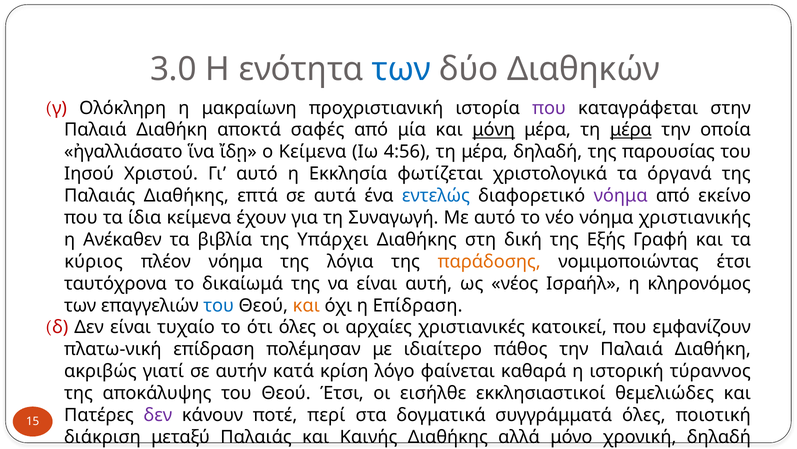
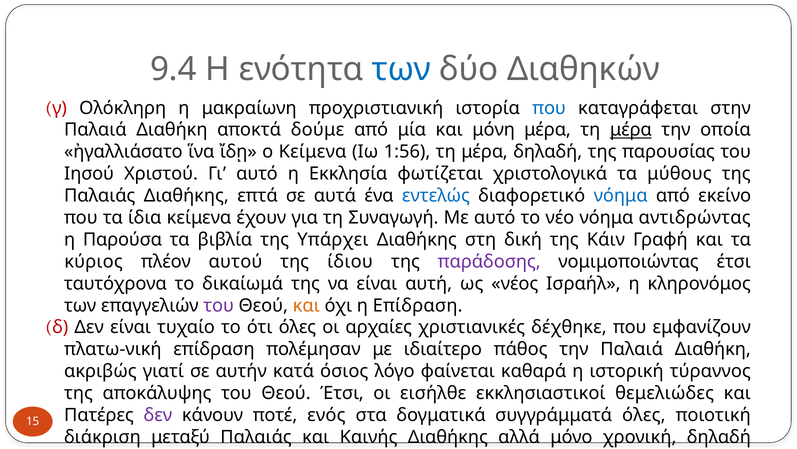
3.0: 3.0 -> 9.4
που at (549, 108) colour: purple -> blue
σαφές: σαφές -> δούμε
μόνη underline: present -> none
4:56: 4:56 -> 1:56
όργανά: όργανά -> μύθους
νόημα at (621, 195) colour: purple -> blue
χριστιανικής: χριστιανικής -> αντιδρώντας
Ανέκαθεν: Ανέκαθεν -> Παρούσα
Εξής: Εξής -> Κάιν
νόημα: νόημα -> αυτού
λόγια: λόγια -> ίδιου
παράδοσης colour: orange -> purple
του at (219, 305) colour: blue -> purple
κατοικεί: κατοικεί -> δέχθηκε
κρίση: κρίση -> όσιος
περί: περί -> ενός
